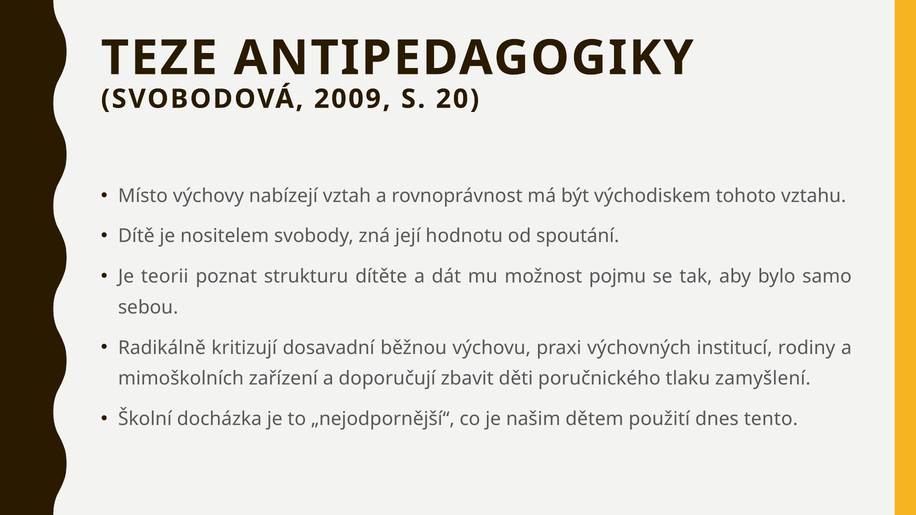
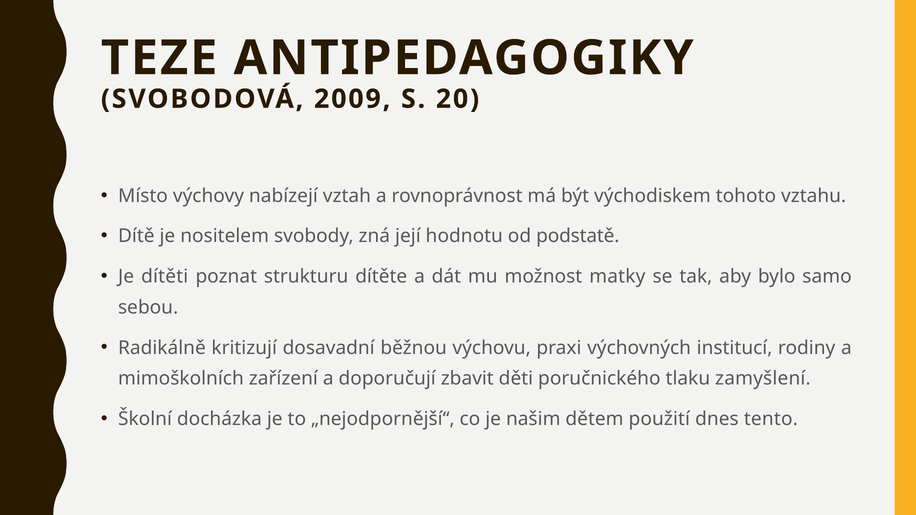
spoutání: spoutání -> podstatě
teorii: teorii -> dítěti
pojmu: pojmu -> matky
